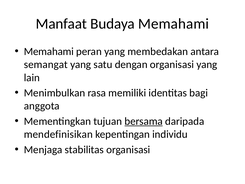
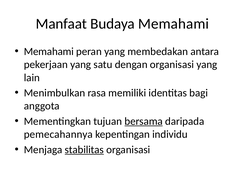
semangat: semangat -> pekerjaan
mendefinisikan: mendefinisikan -> pemecahannya
stabilitas underline: none -> present
